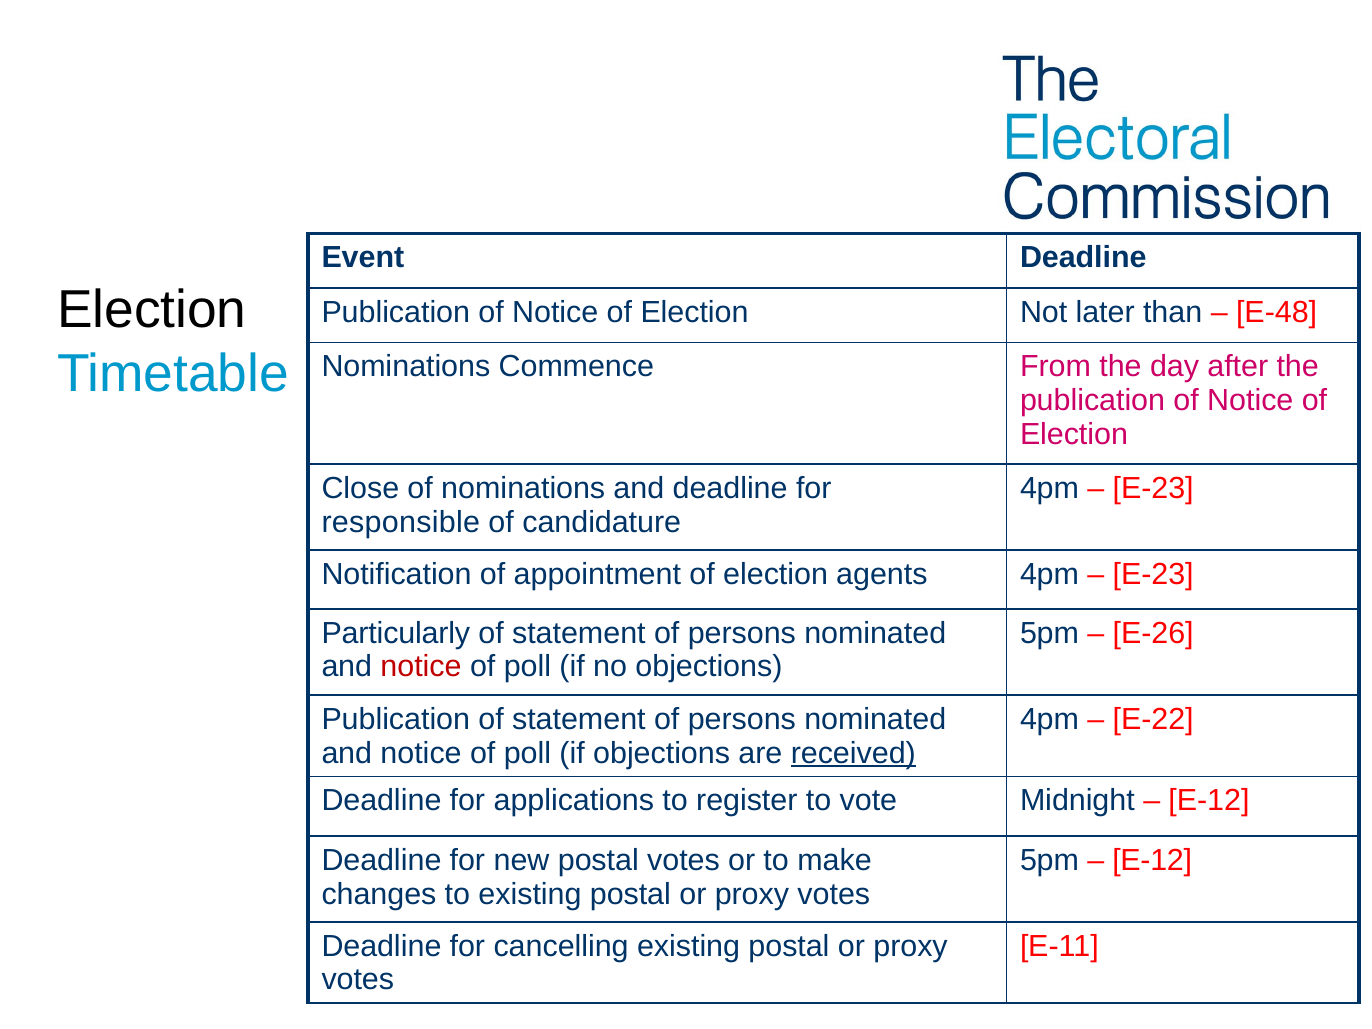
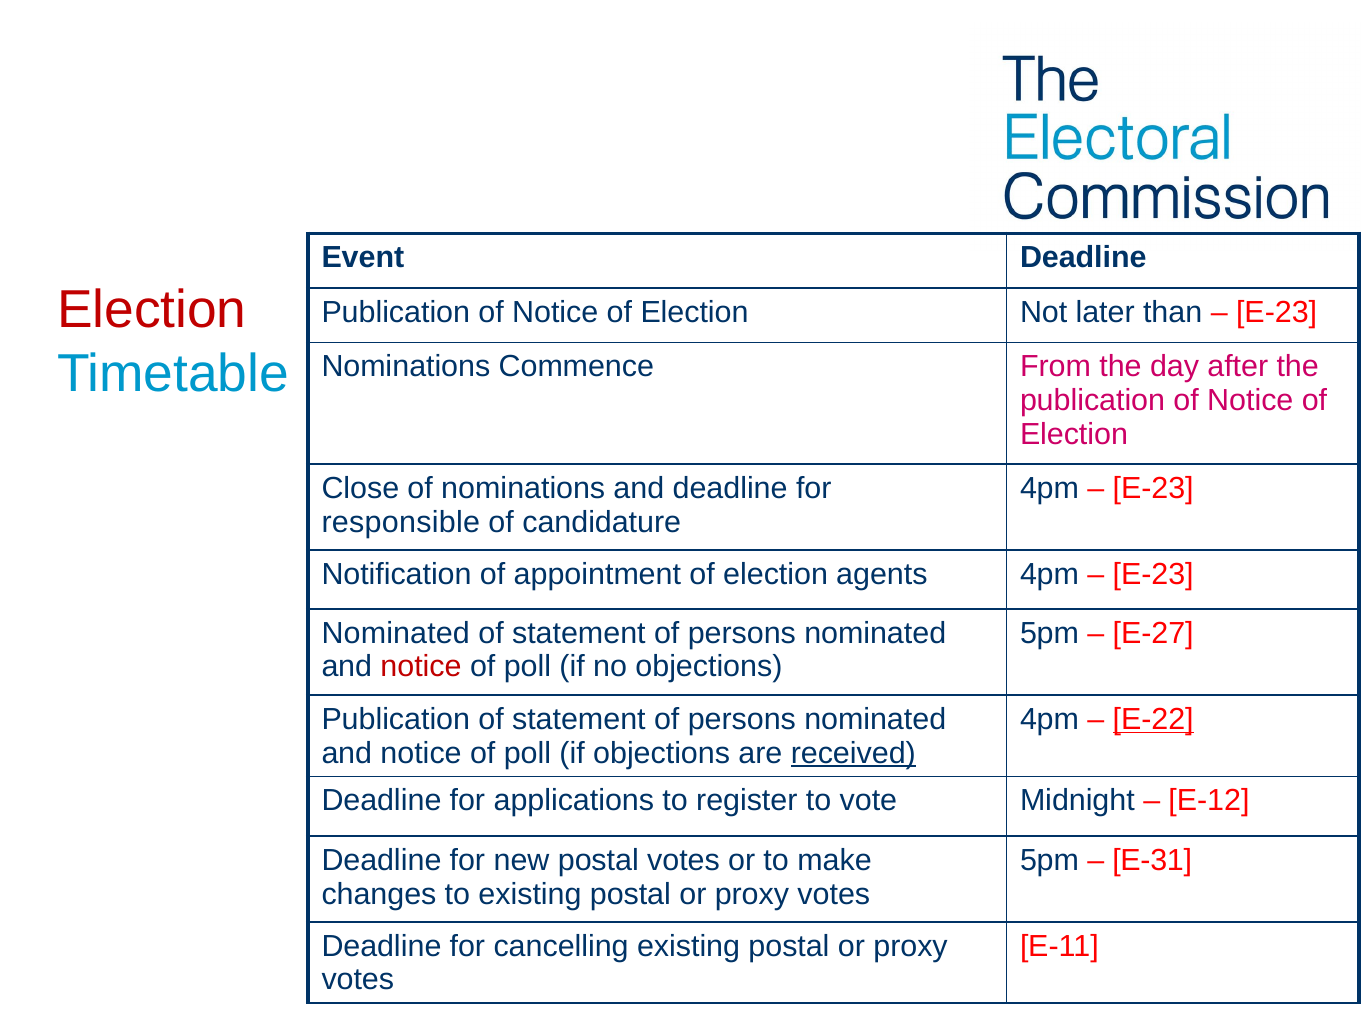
Election at (152, 310) colour: black -> red
E-48 at (1277, 312): E-48 -> E-23
Particularly at (396, 633): Particularly -> Nominated
E-26: E-26 -> E-27
E-22 underline: none -> present
E-12 at (1152, 860): E-12 -> E-31
